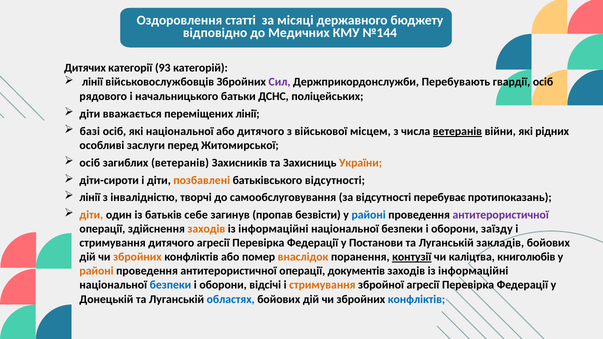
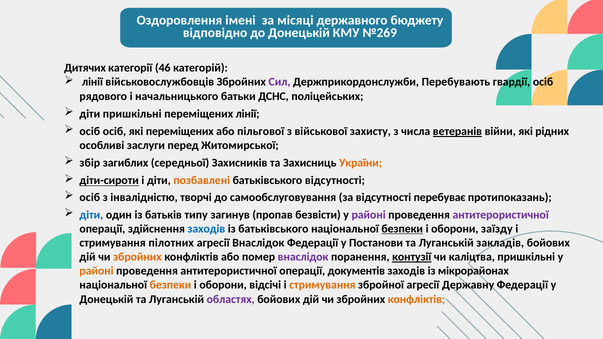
статті: статті -> імені
до Медичних: Медичних -> Донецькій
№144: №144 -> №269
93: 93 -> 46
діти вважається: вважається -> пришкільні
базі at (90, 131): базі -> осіб
які національної: національної -> переміщених
або дитячого: дитячого -> пільгової
місцем: місцем -> захисту
осіб at (90, 163): осіб -> збір
загиблих ветеранів: ветеранів -> середньої
діти-сироти underline: none -> present
лінії at (90, 197): лінії -> осіб
діти at (91, 215) colour: orange -> blue
себе: себе -> типу
районі at (369, 215) colour: blue -> purple
заходів at (206, 229) colour: orange -> blue
інформаційні at (273, 229): інформаційні -> батьківського
безпеки at (402, 229) underline: none -> present
стримування дитячого: дитячого -> пілотних
Перевірка at (258, 243): Перевірка -> Внаслідок
внаслідок at (303, 257) colour: orange -> purple
каліцтва книголюбів: книголюбів -> пришкільні
інформаційні at (473, 271): інформаційні -> мікрорайонах
безпеки at (170, 285) colour: blue -> orange
збройної агресії Перевірка: Перевірка -> Державну
областях colour: blue -> purple
конфліктів at (416, 299) colour: blue -> orange
